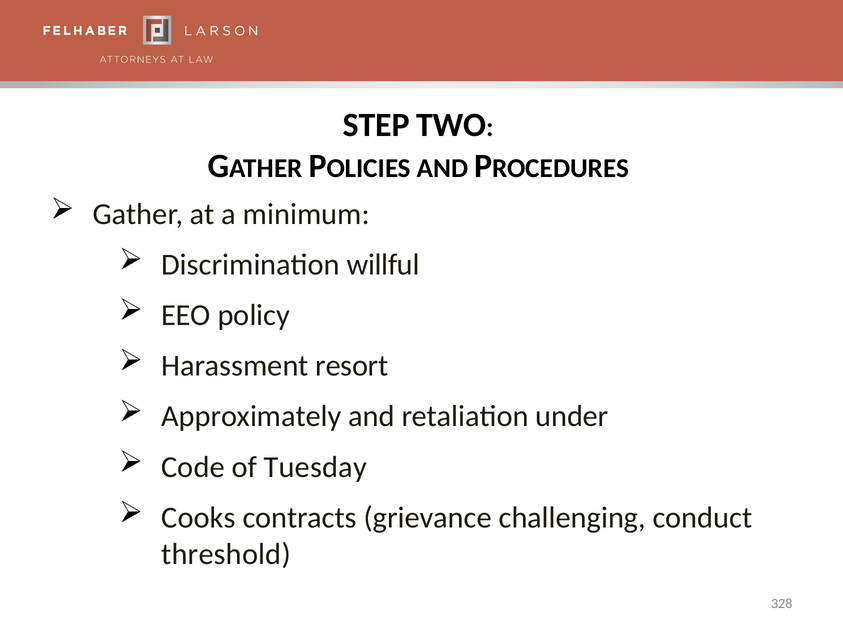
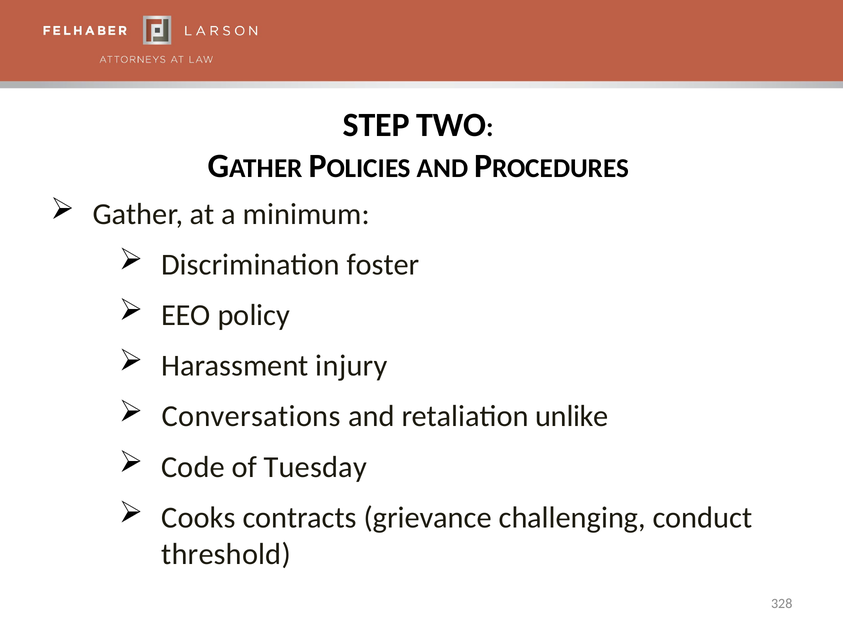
willful: willful -> foster
resort: resort -> injury
Approximately: Approximately -> Conversations
under: under -> unlike
